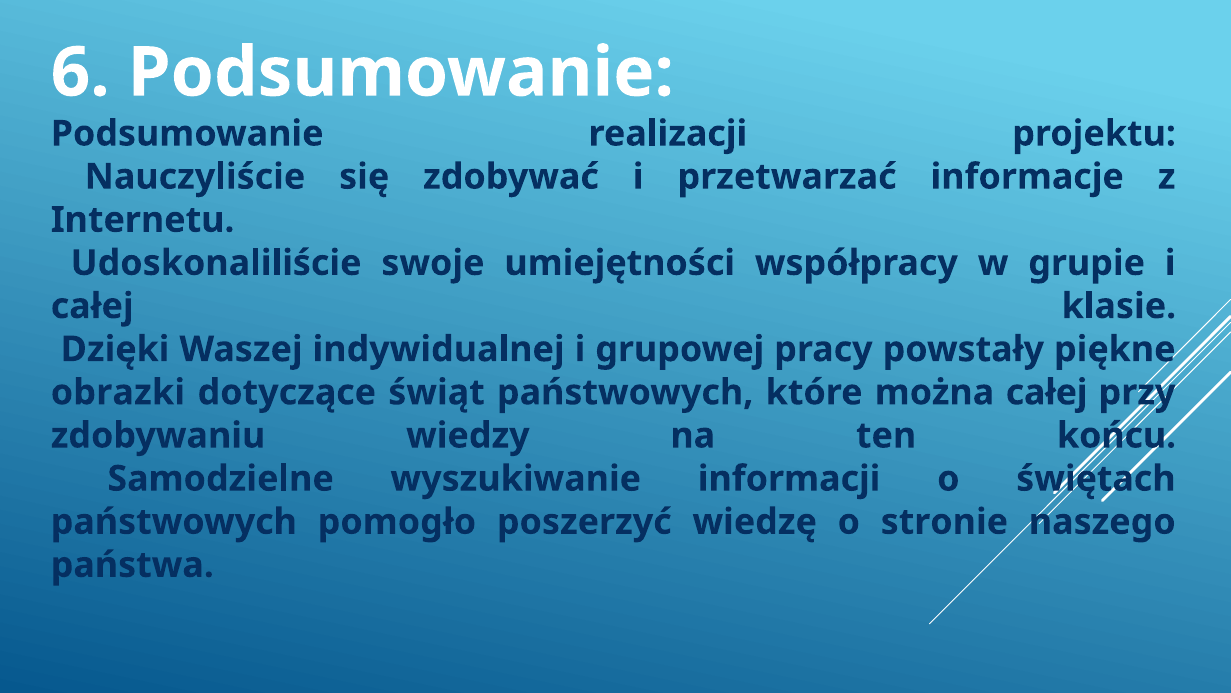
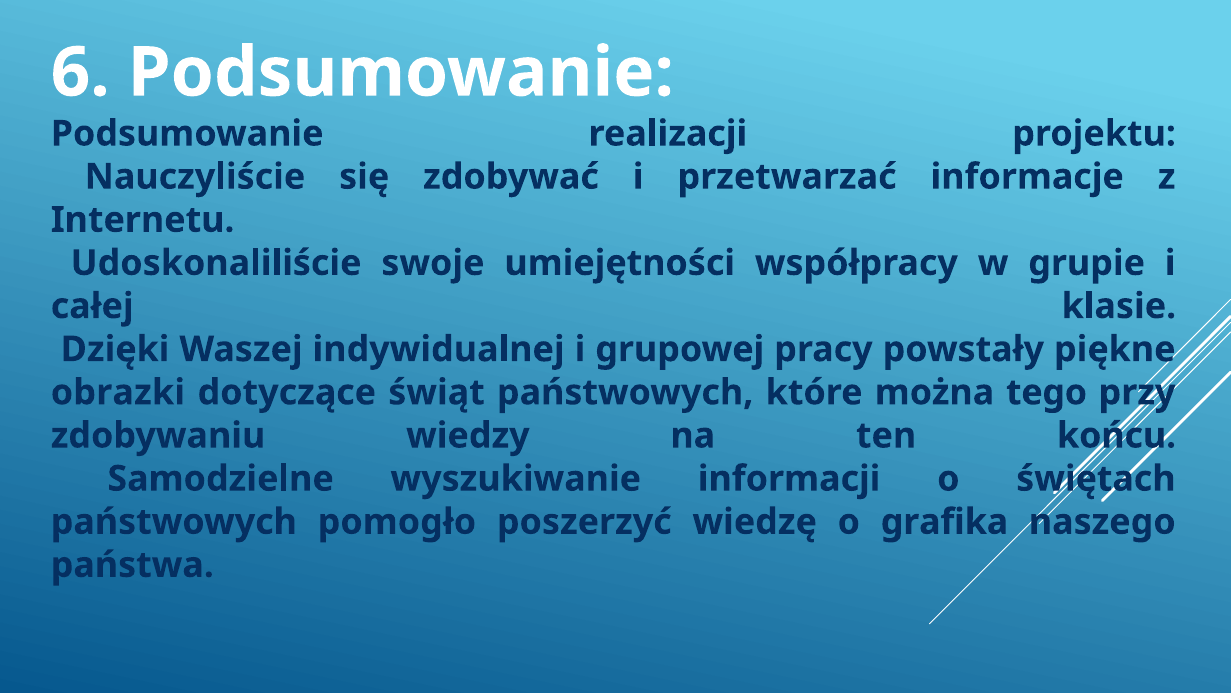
można całej: całej -> tego
stronie: stronie -> grafika
